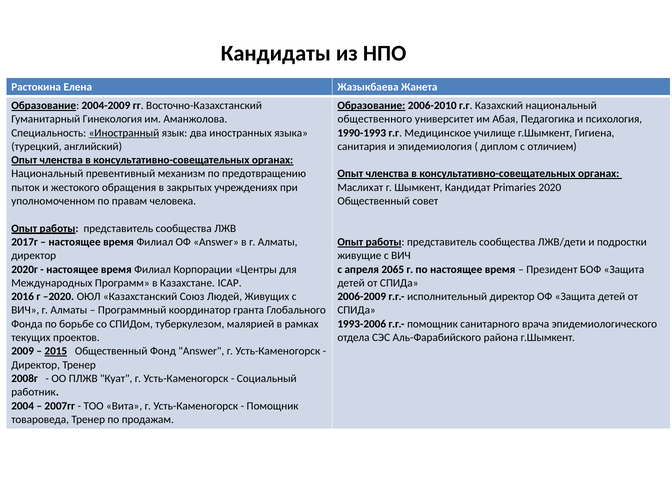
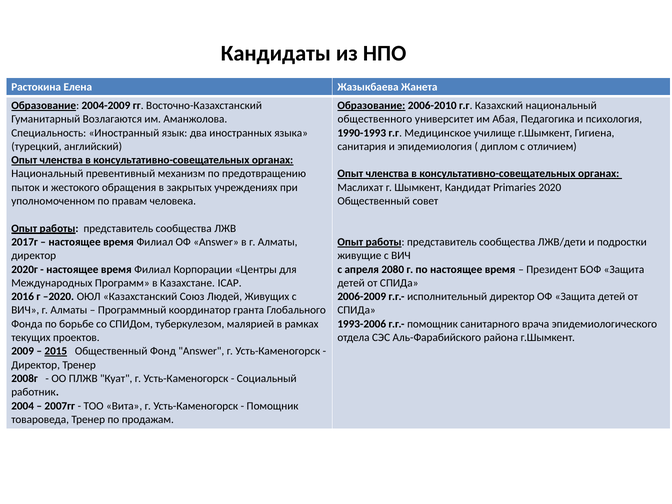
Гинекология: Гинекология -> Возлагаются
Иностранный underline: present -> none
2065: 2065 -> 2080
